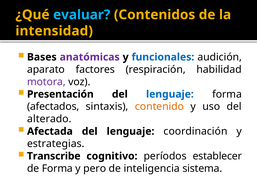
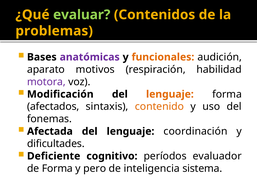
evaluar colour: light blue -> light green
intensidad: intensidad -> problemas
funcionales colour: blue -> orange
factores: factores -> motivos
Presentación: Presentación -> Modificación
lenguaje at (170, 95) colour: blue -> orange
alterado: alterado -> fonemas
estrategias: estrategias -> dificultades
Transcribe: Transcribe -> Deficiente
establecer: establecer -> evaluador
